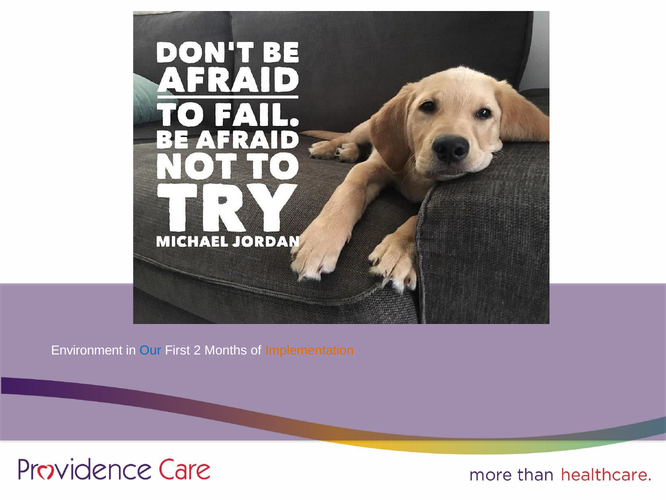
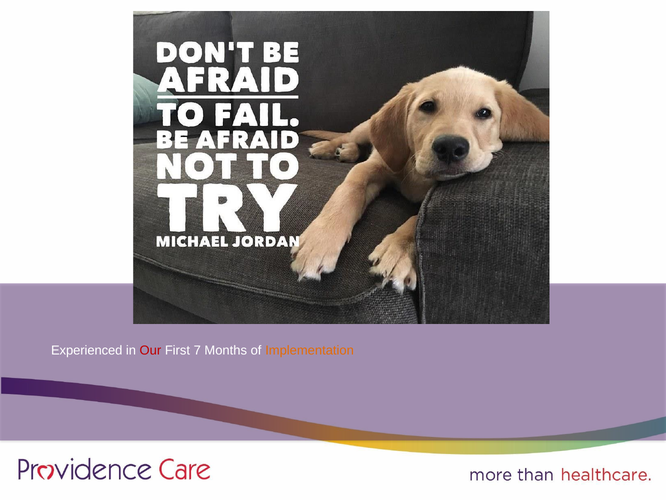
Environment: Environment -> Experienced
Our colour: blue -> red
2: 2 -> 7
